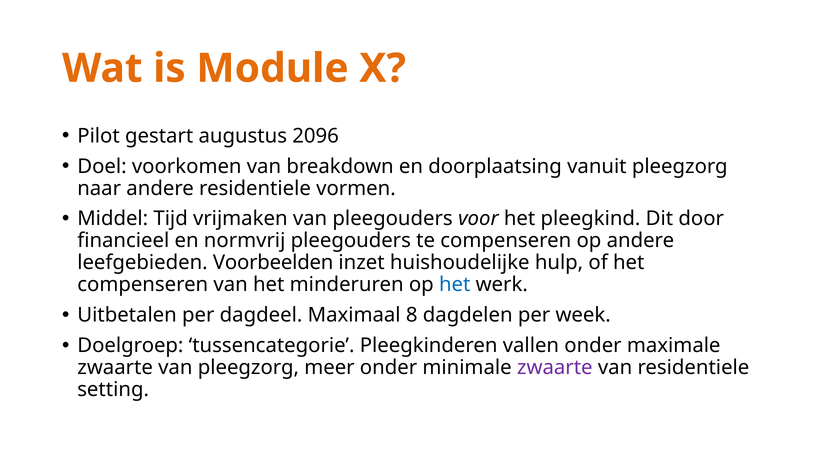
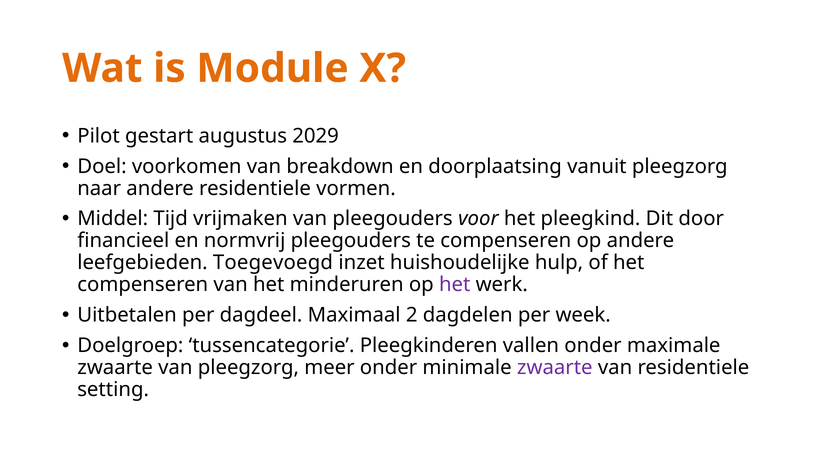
2096: 2096 -> 2029
Voorbeelden: Voorbeelden -> Toegevoegd
het at (455, 285) colour: blue -> purple
8: 8 -> 2
